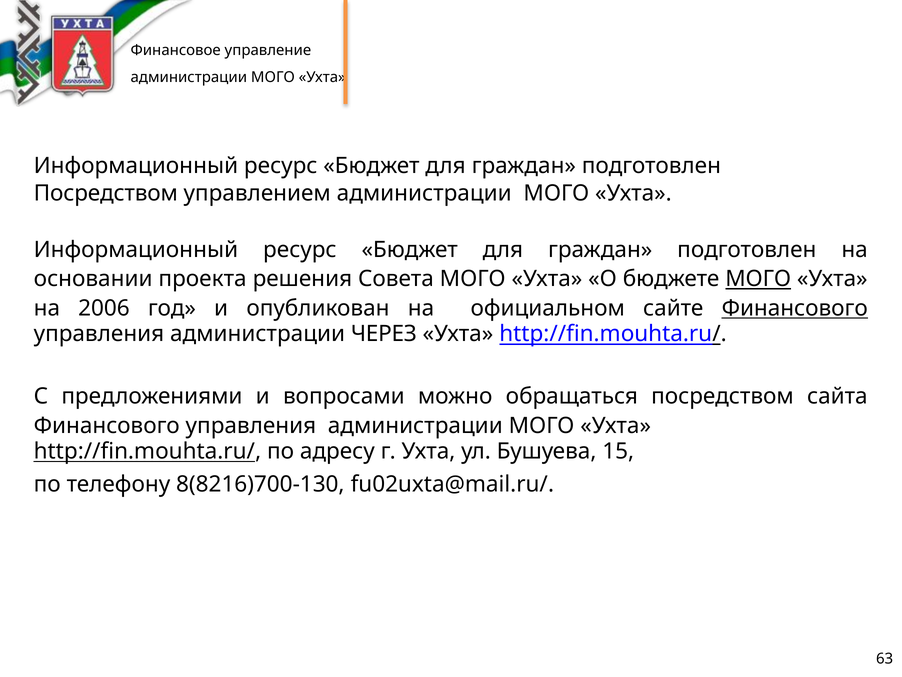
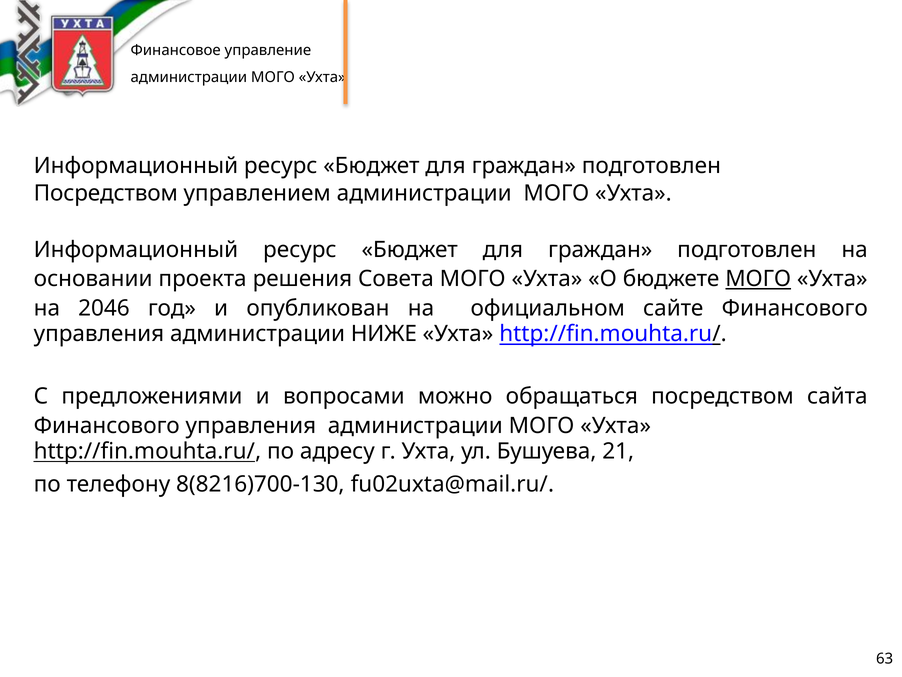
2006: 2006 -> 2046
Финансового at (795, 308) underline: present -> none
ЧЕРЕЗ: ЧЕРЕЗ -> НИЖЕ
15: 15 -> 21
